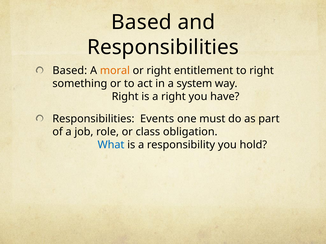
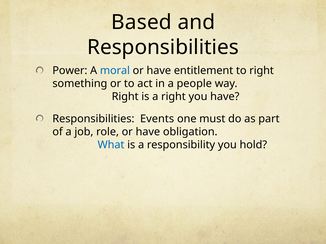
Based at (70, 71): Based -> Power
moral colour: orange -> blue
right at (159, 71): right -> have
system: system -> people
role or class: class -> have
